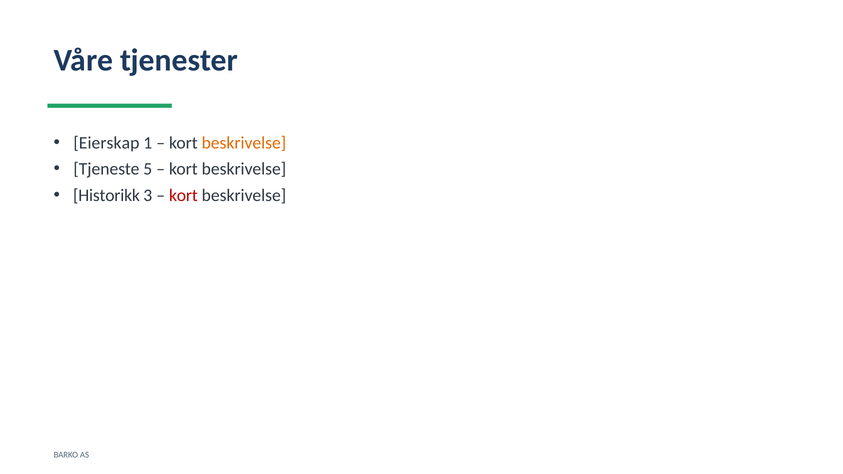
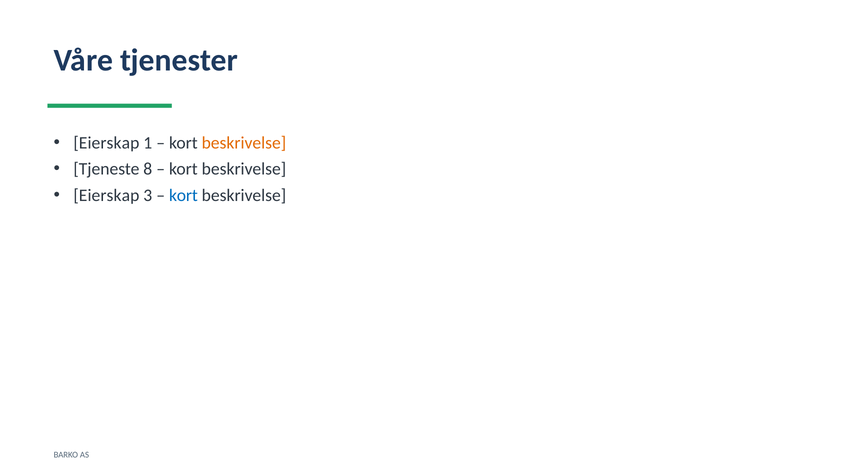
5: 5 -> 8
Historikk at (107, 195): Historikk -> Eierskap
kort at (183, 195) colour: red -> blue
